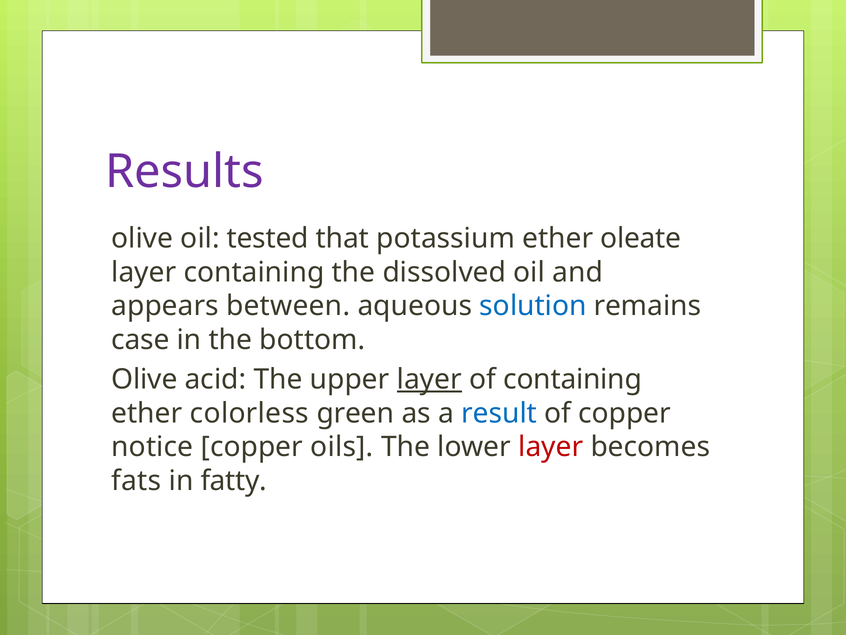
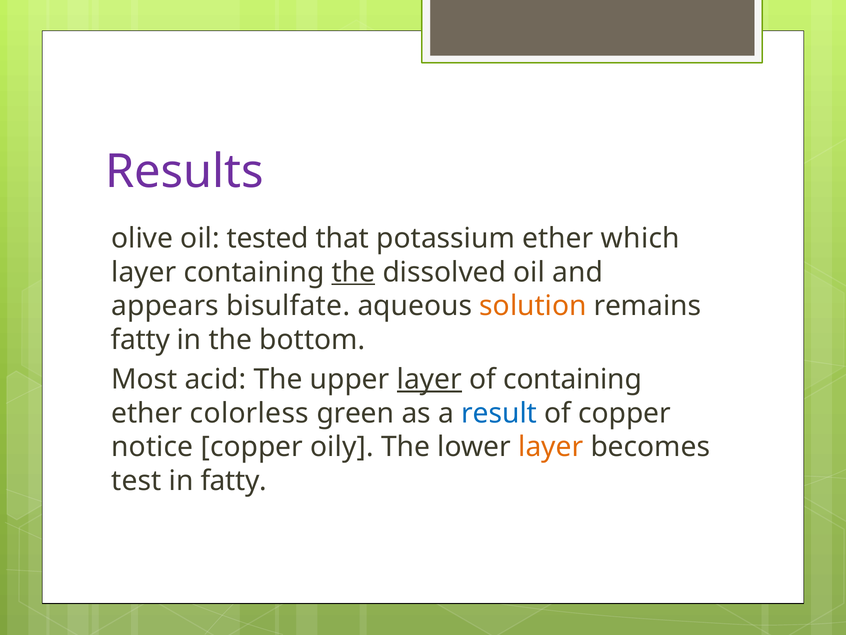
oleate: oleate -> which
the at (353, 272) underline: none -> present
between: between -> bisulfate
solution colour: blue -> orange
case at (140, 340): case -> fatty
Olive at (144, 379): Olive -> Most
oils: oils -> oily
layer at (551, 447) colour: red -> orange
fats: fats -> test
